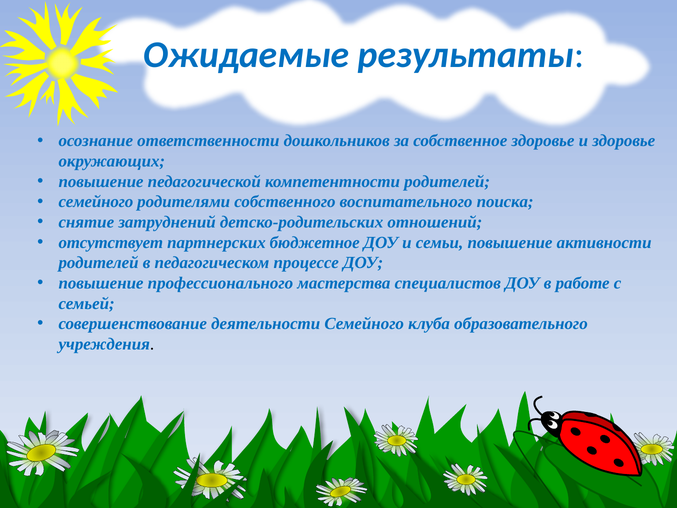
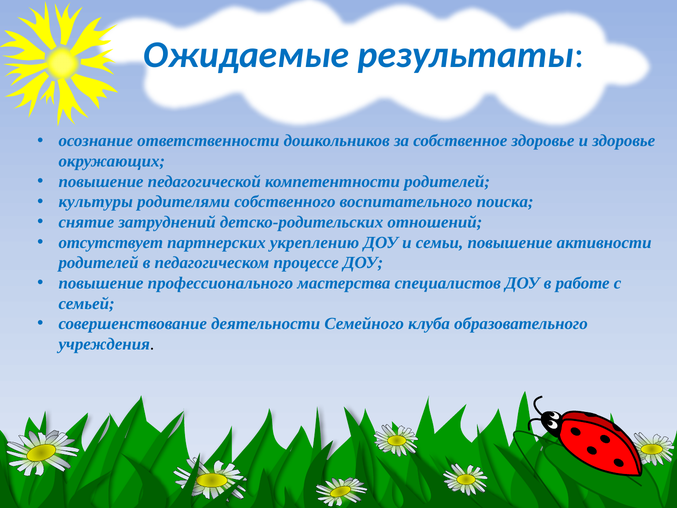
семейного at (96, 202): семейного -> культуры
бюджетное: бюджетное -> укреплению
